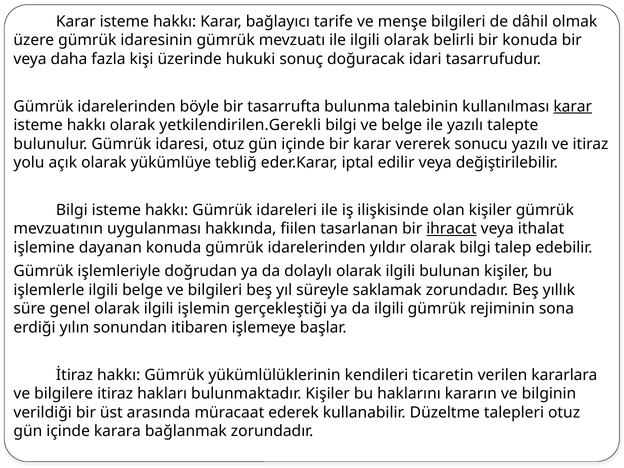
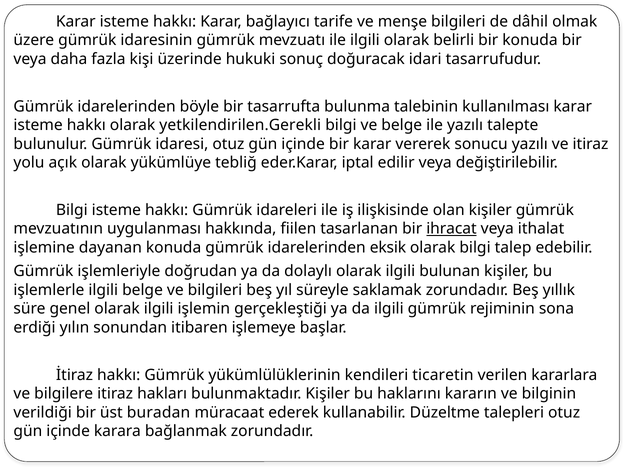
karar at (573, 106) underline: present -> none
yıldır: yıldır -> eksik
arasında: arasında -> buradan
